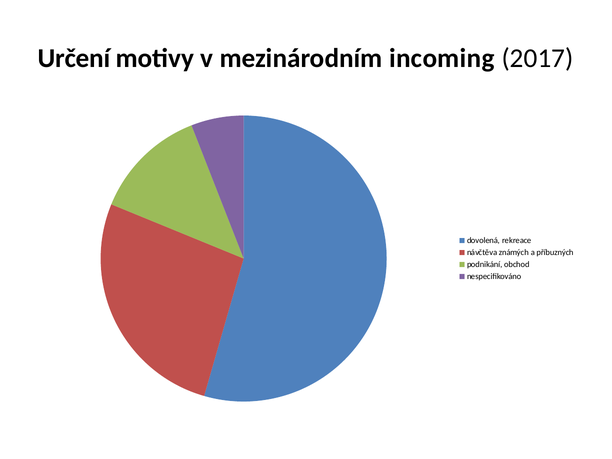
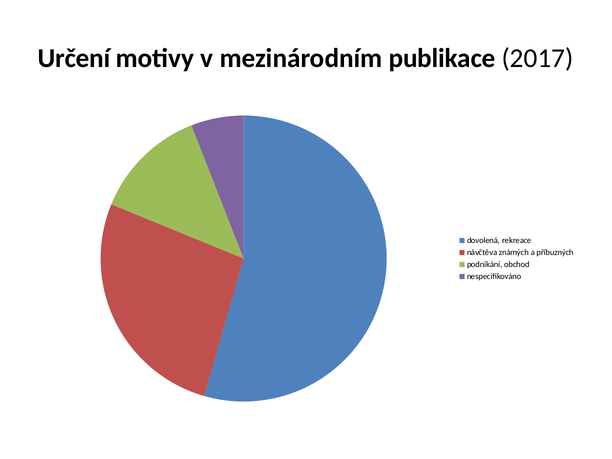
incoming: incoming -> publikace
